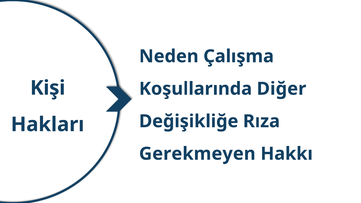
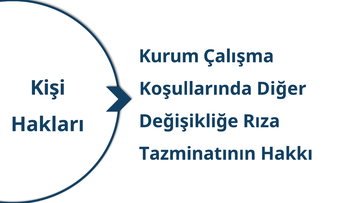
Neden: Neden -> Kurum
Gerekmeyen: Gerekmeyen -> Tazminatının
